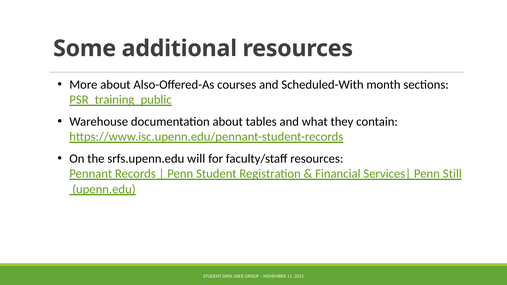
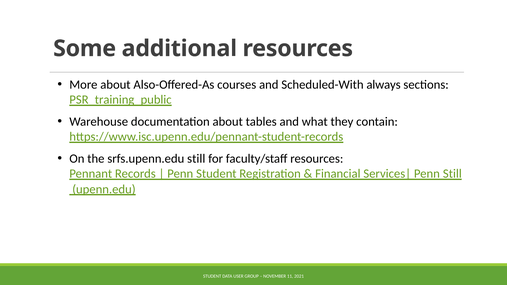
month: month -> always
srfs.upenn.edu will: will -> still
